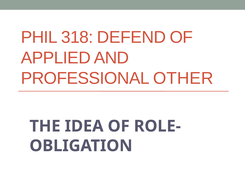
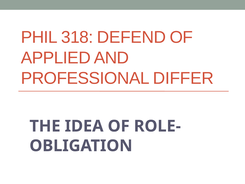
OTHER: OTHER -> DIFFER
